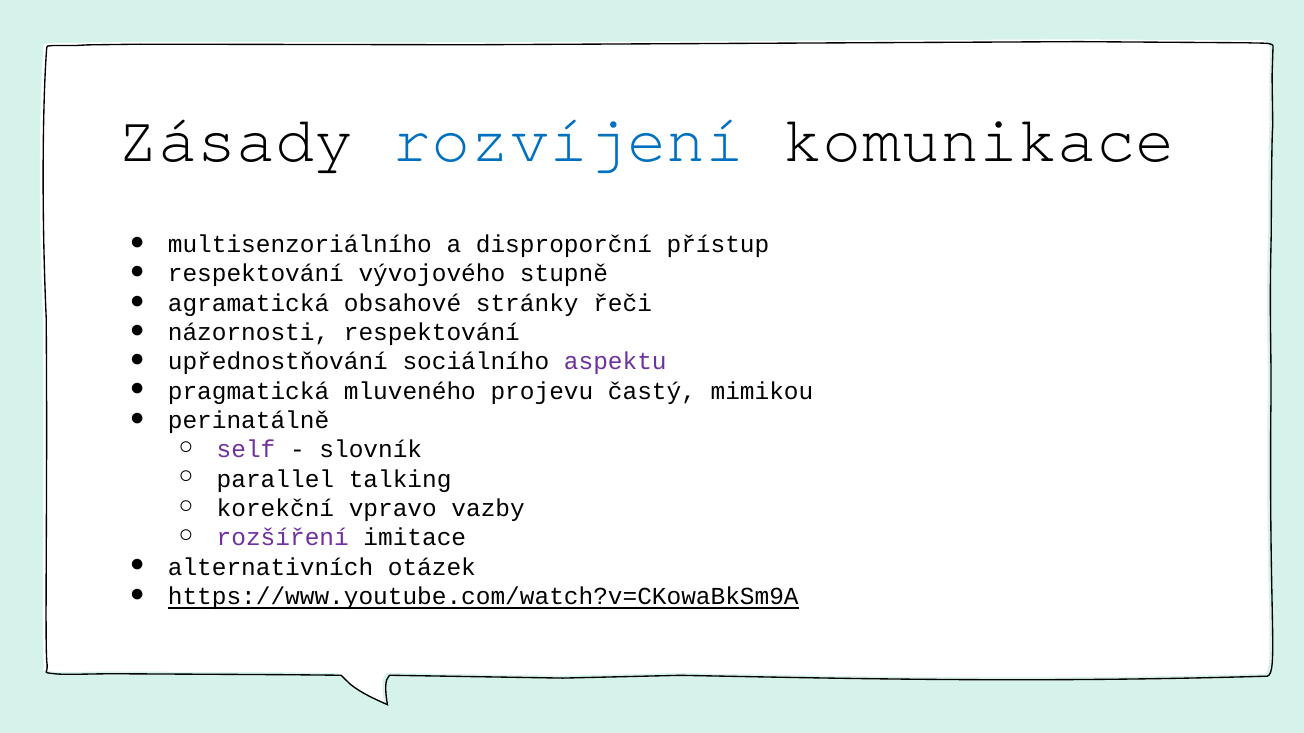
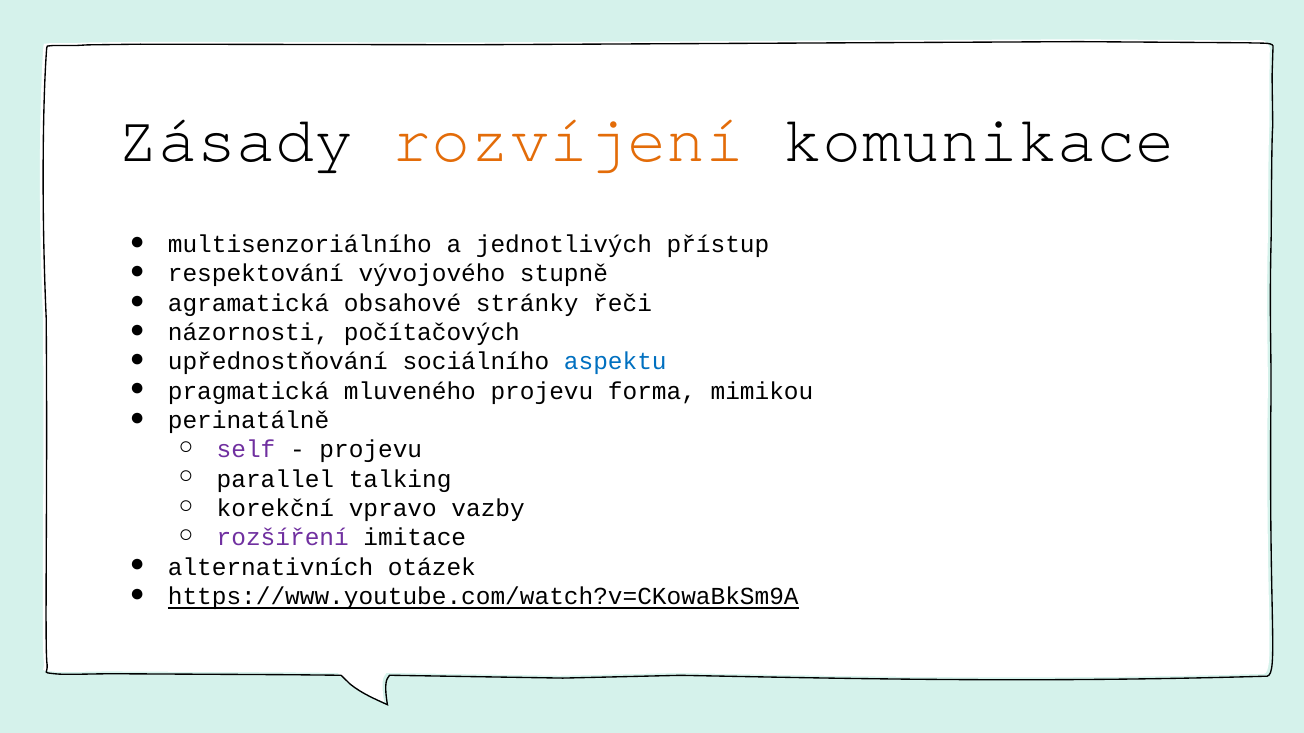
rozvíjení colour: blue -> orange
disproporční: disproporční -> jednotlivých
názornosti respektování: respektování -> počítačových
aspektu colour: purple -> blue
častý: častý -> forma
slovník at (371, 450): slovník -> projevu
